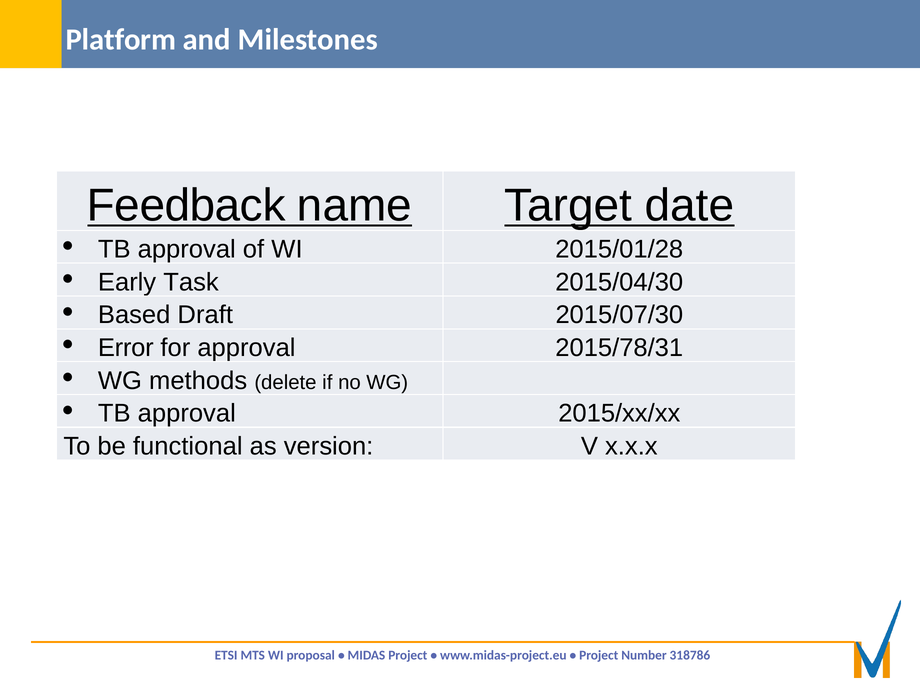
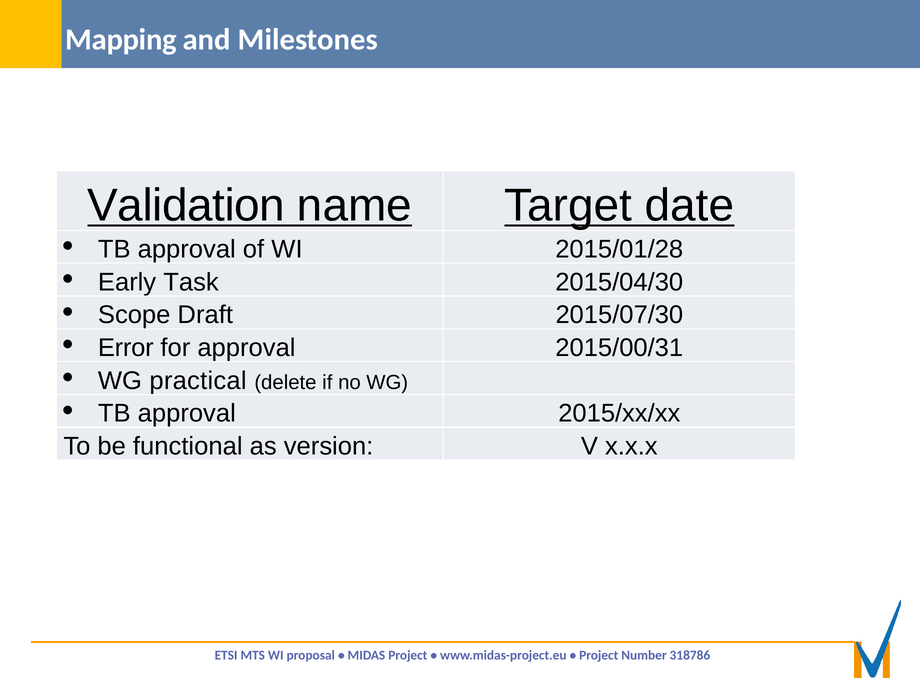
Platform: Platform -> Mapping
Feedback: Feedback -> Validation
Based: Based -> Scope
2015/78/31: 2015/78/31 -> 2015/00/31
methods: methods -> practical
